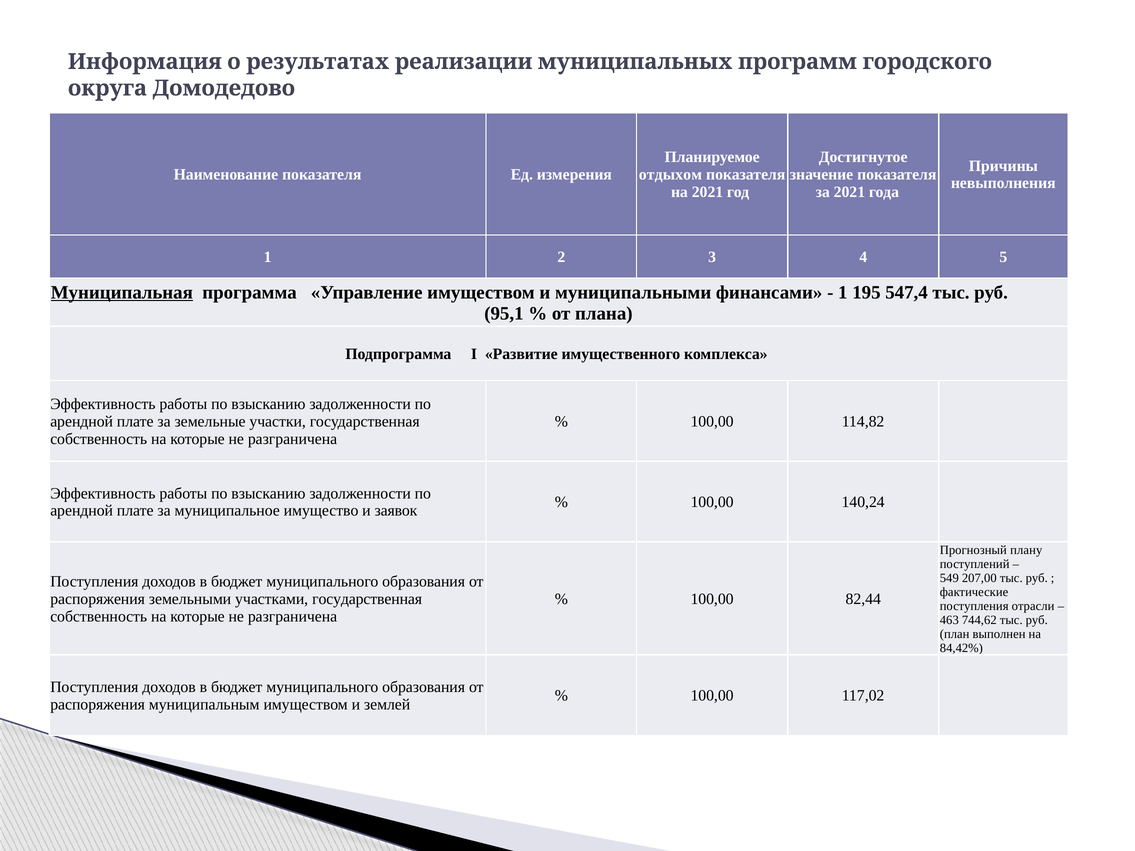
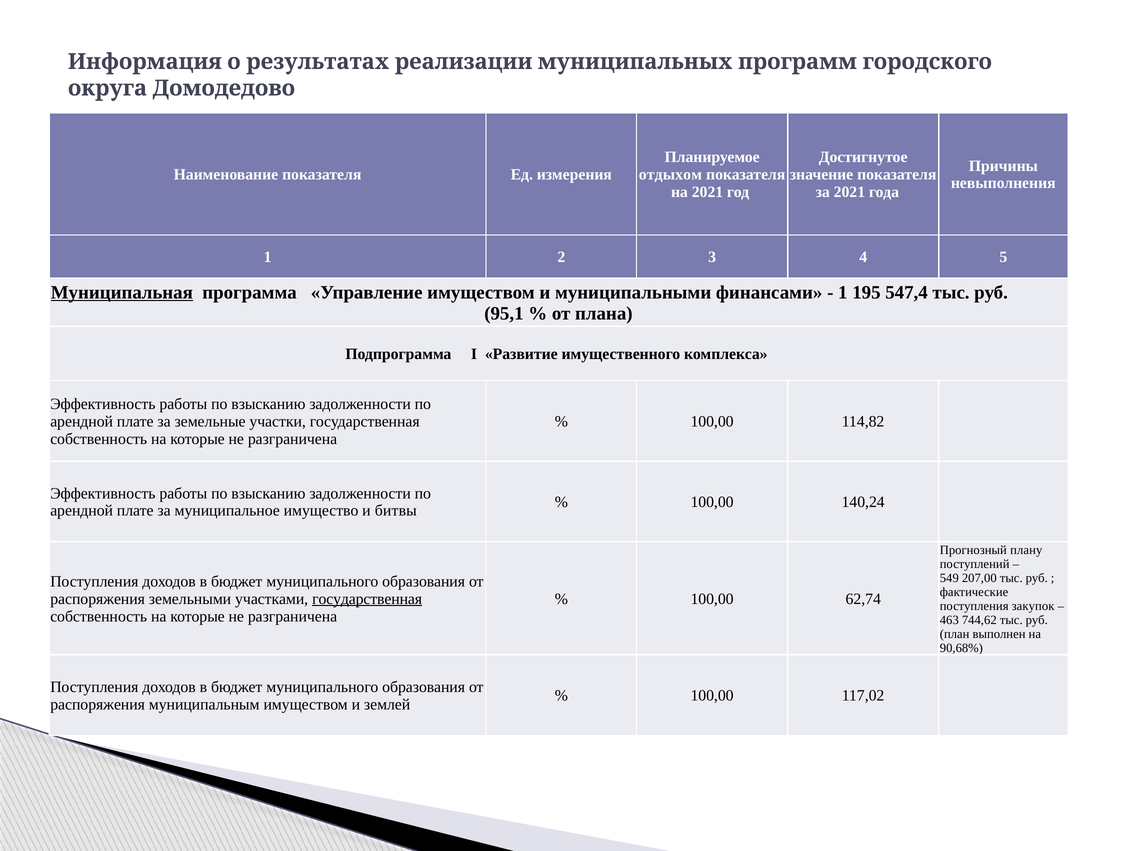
заявок: заявок -> битвы
государственная at (367, 599) underline: none -> present
82,44: 82,44 -> 62,74
отрасли: отрасли -> закупок
84,42%: 84,42% -> 90,68%
